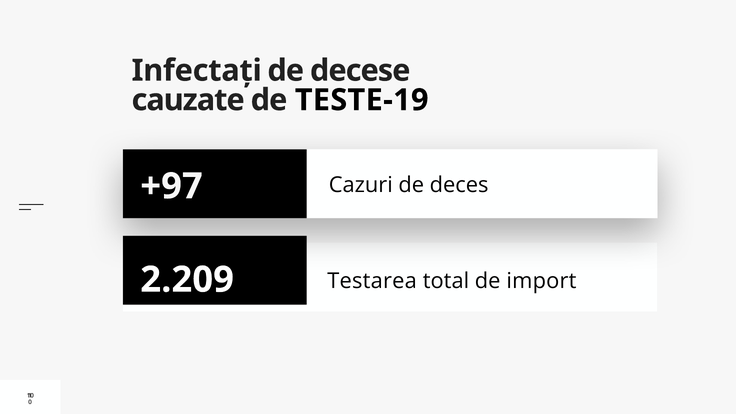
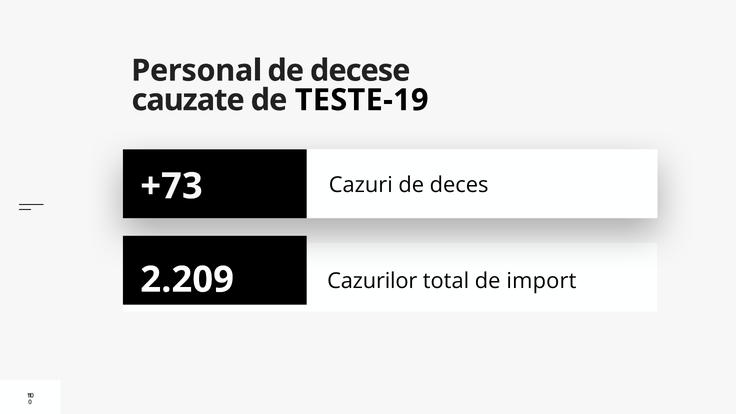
Infectați: Infectați -> Personal
+97: +97 -> +73
Testarea: Testarea -> Cazurilor
